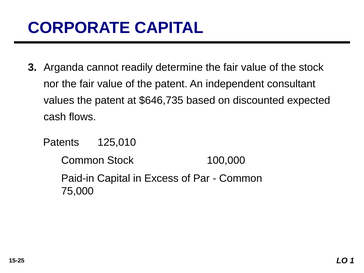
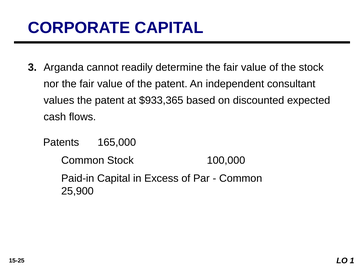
$646,735: $646,735 -> $933,365
125,010: 125,010 -> 165,000
75,000: 75,000 -> 25,900
